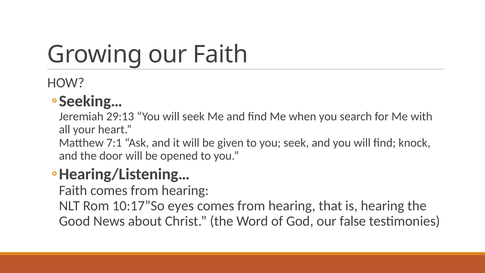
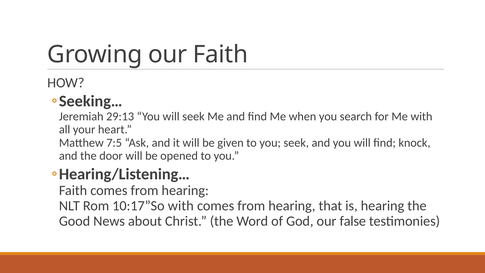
7:1: 7:1 -> 7:5
10:17”So eyes: eyes -> with
